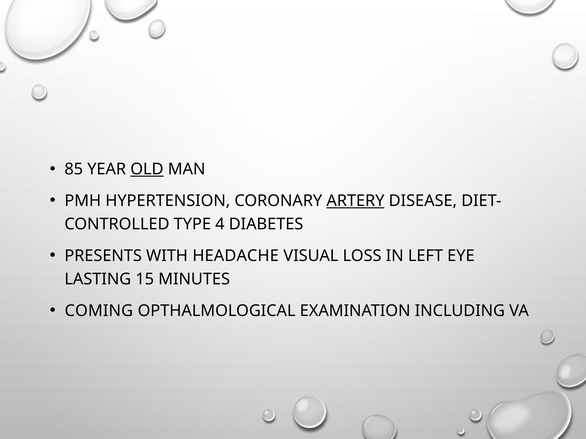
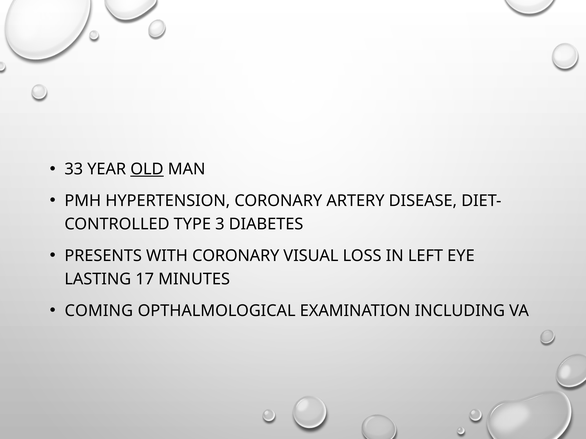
85: 85 -> 33
ARTERY underline: present -> none
4: 4 -> 3
WITH HEADACHE: HEADACHE -> CORONARY
15: 15 -> 17
